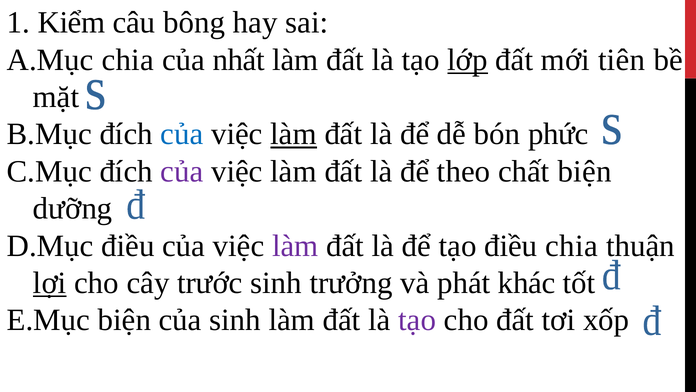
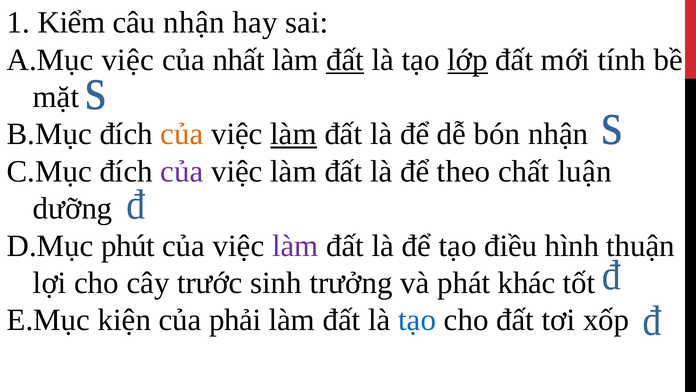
câu bông: bông -> nhận
chia at (128, 60): chia -> việc
đất at (345, 60) underline: none -> present
tiên: tiên -> tính
của at (182, 134) colour: blue -> orange
bón phức: phức -> nhận
chất biện: biện -> luận
điều at (128, 245): điều -> phút
điều chia: chia -> hình
lợi underline: present -> none
biện at (124, 320): biện -> kiện
của sinh: sinh -> phải
tạo at (417, 320) colour: purple -> blue
